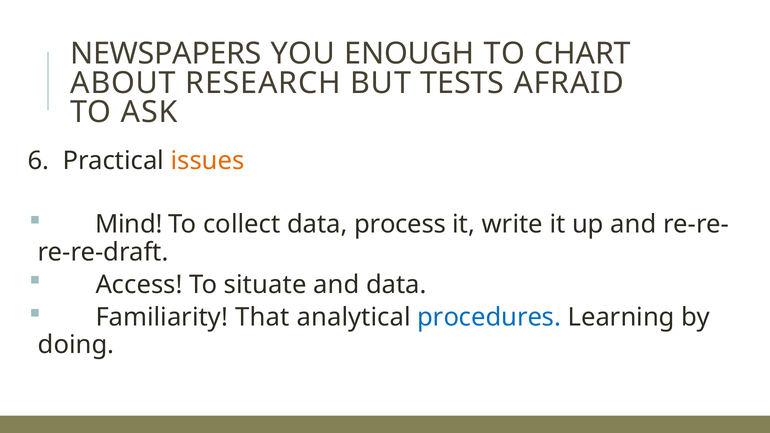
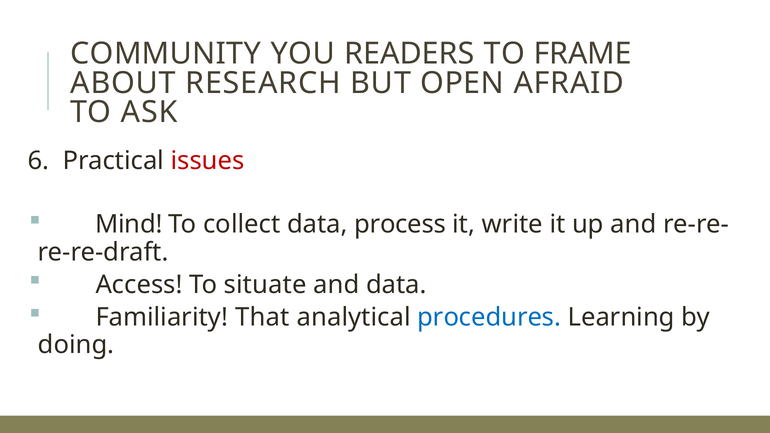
NEWSPAPERS: NEWSPAPERS -> COMMUNITY
ENOUGH: ENOUGH -> READERS
CHART: CHART -> FRAME
TESTS: TESTS -> OPEN
issues colour: orange -> red
